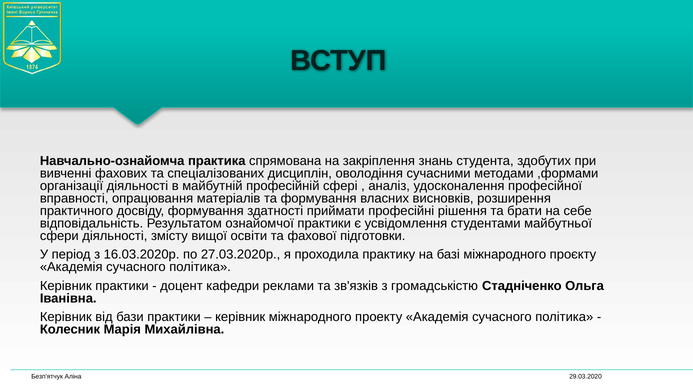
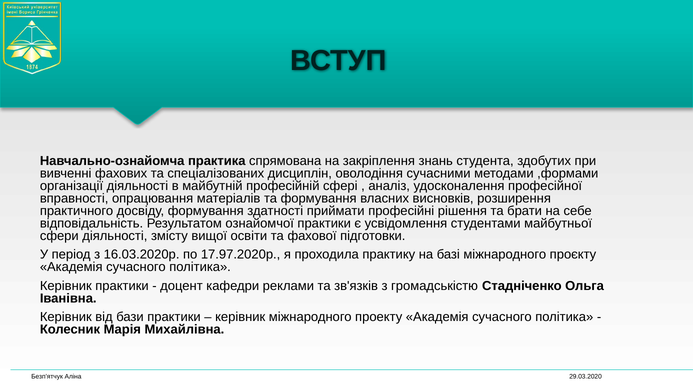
27.03.2020р: 27.03.2020р -> 17.97.2020р
